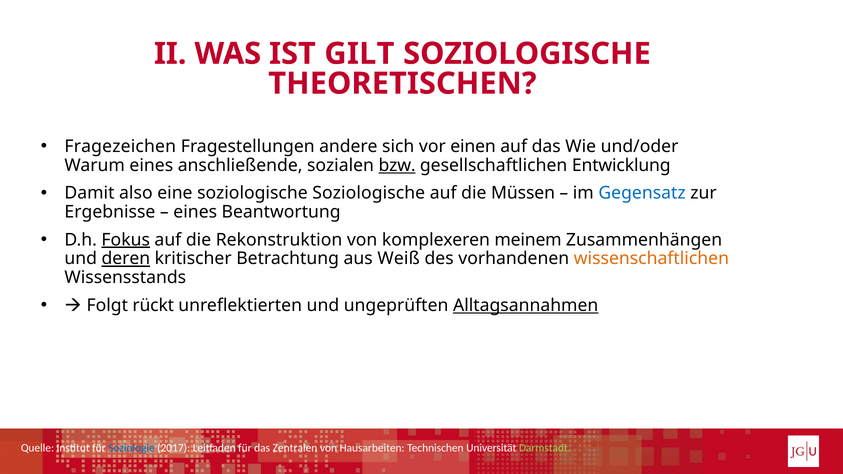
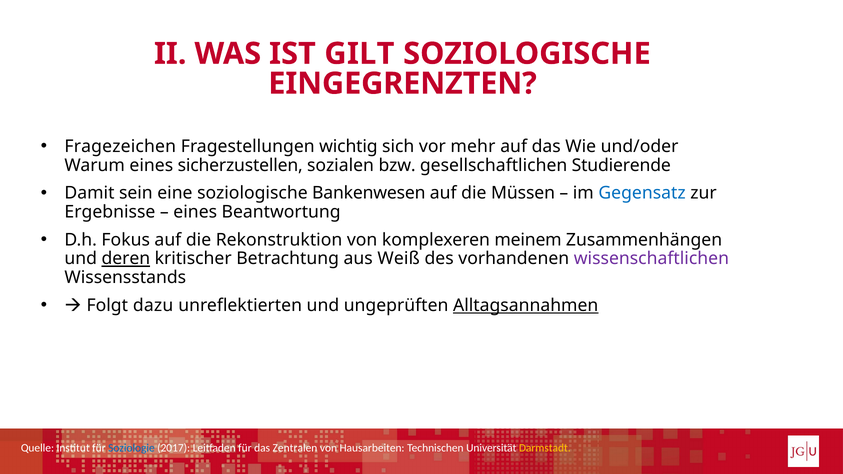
THEORETISCHEN: THEORETISCHEN -> EINGEGRENZTEN
andere: andere -> wichtig
einen: einen -> mehr
anschließende: anschließende -> sicherzustellen
bzw underline: present -> none
Entwicklung: Entwicklung -> Studierende
also: also -> sein
soziologische Soziologische: Soziologische -> Bankenwesen
Fokus underline: present -> none
wissenschaftlichen colour: orange -> purple
rückt: rückt -> dazu
Darmstadt colour: light green -> yellow
